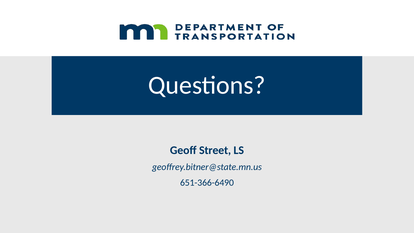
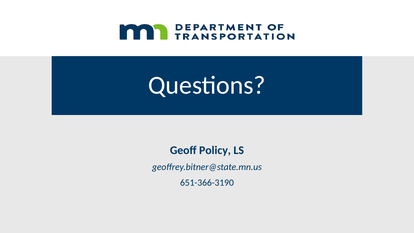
Street: Street -> Policy
651-366-6490: 651-366-6490 -> 651-366-3190
